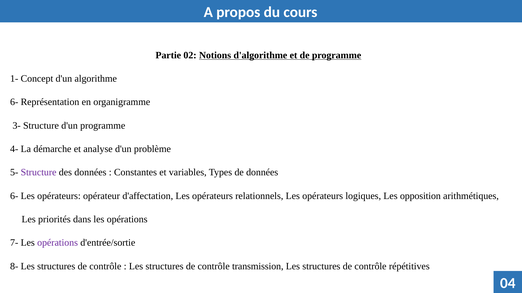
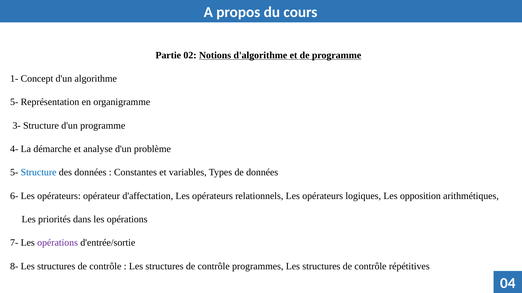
6- at (14, 102): 6- -> 5-
Structure at (39, 173) colour: purple -> blue
transmission: transmission -> programmes
